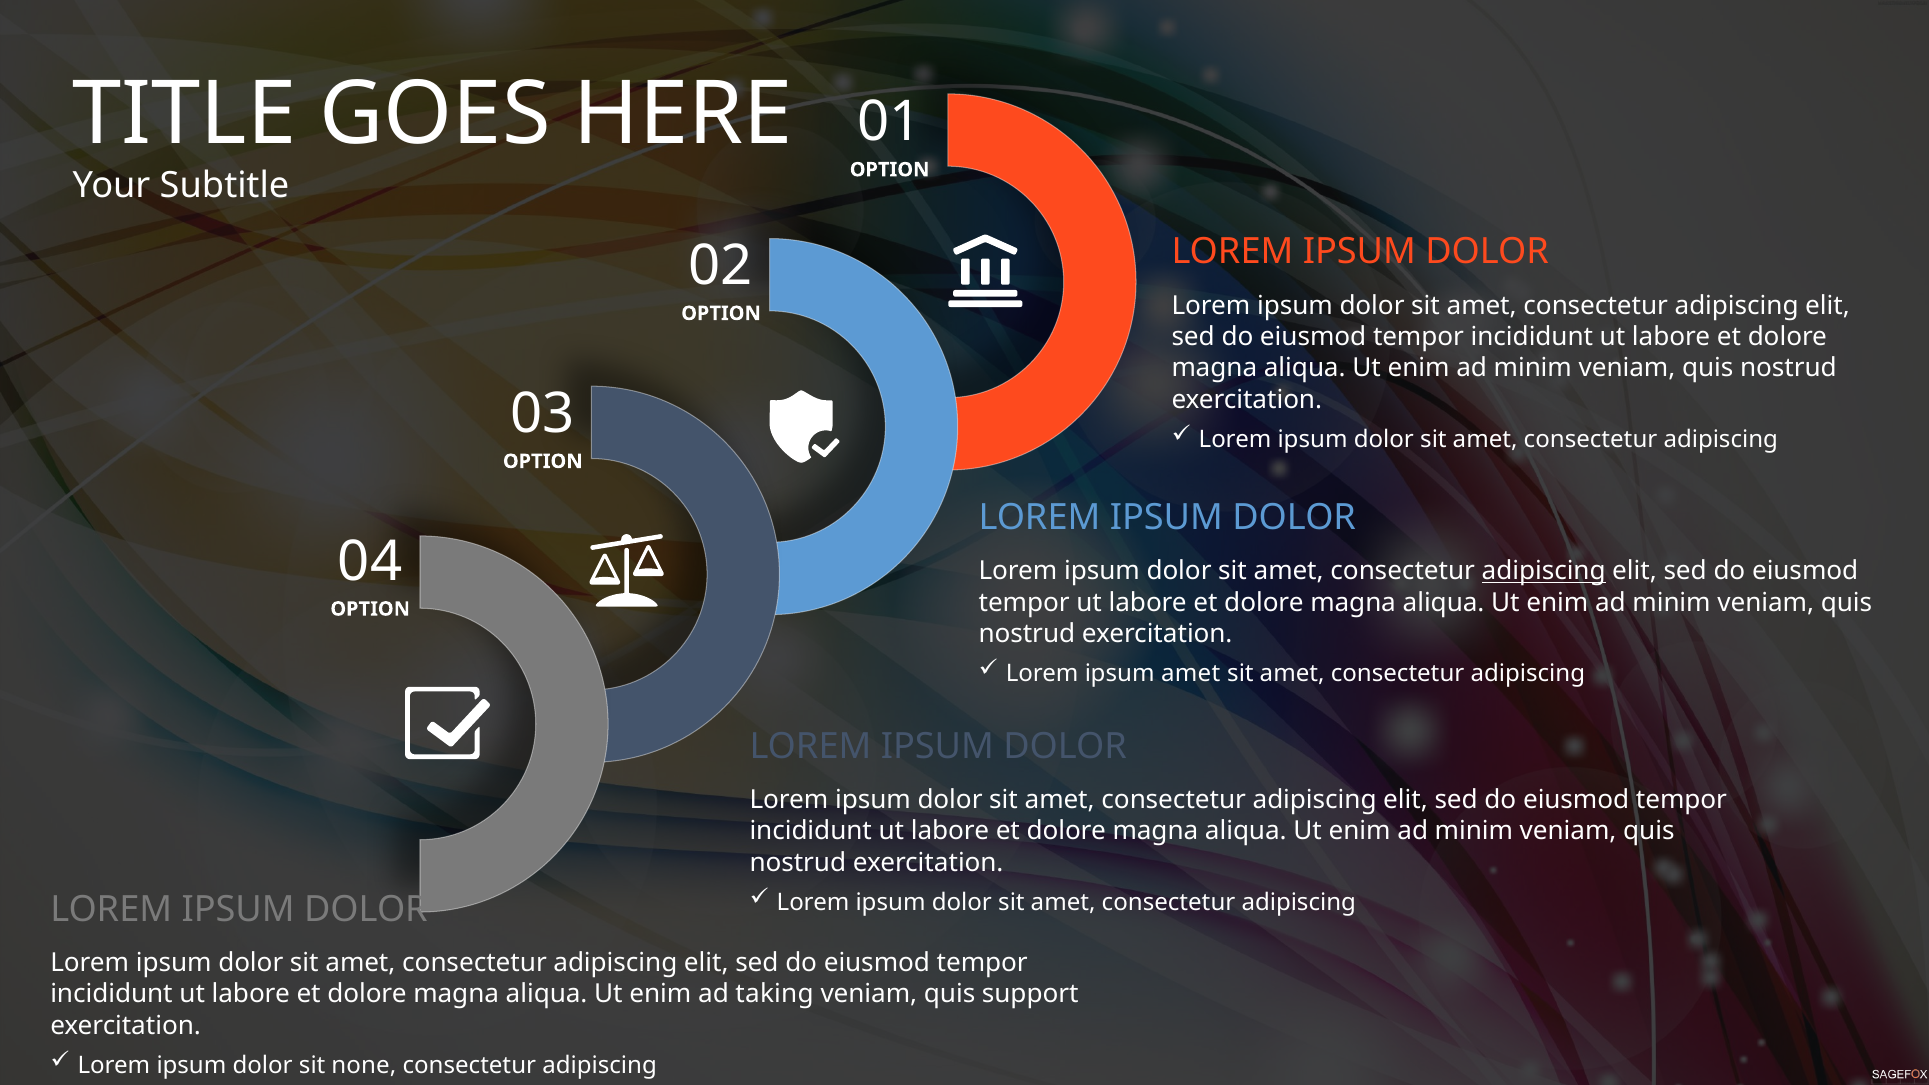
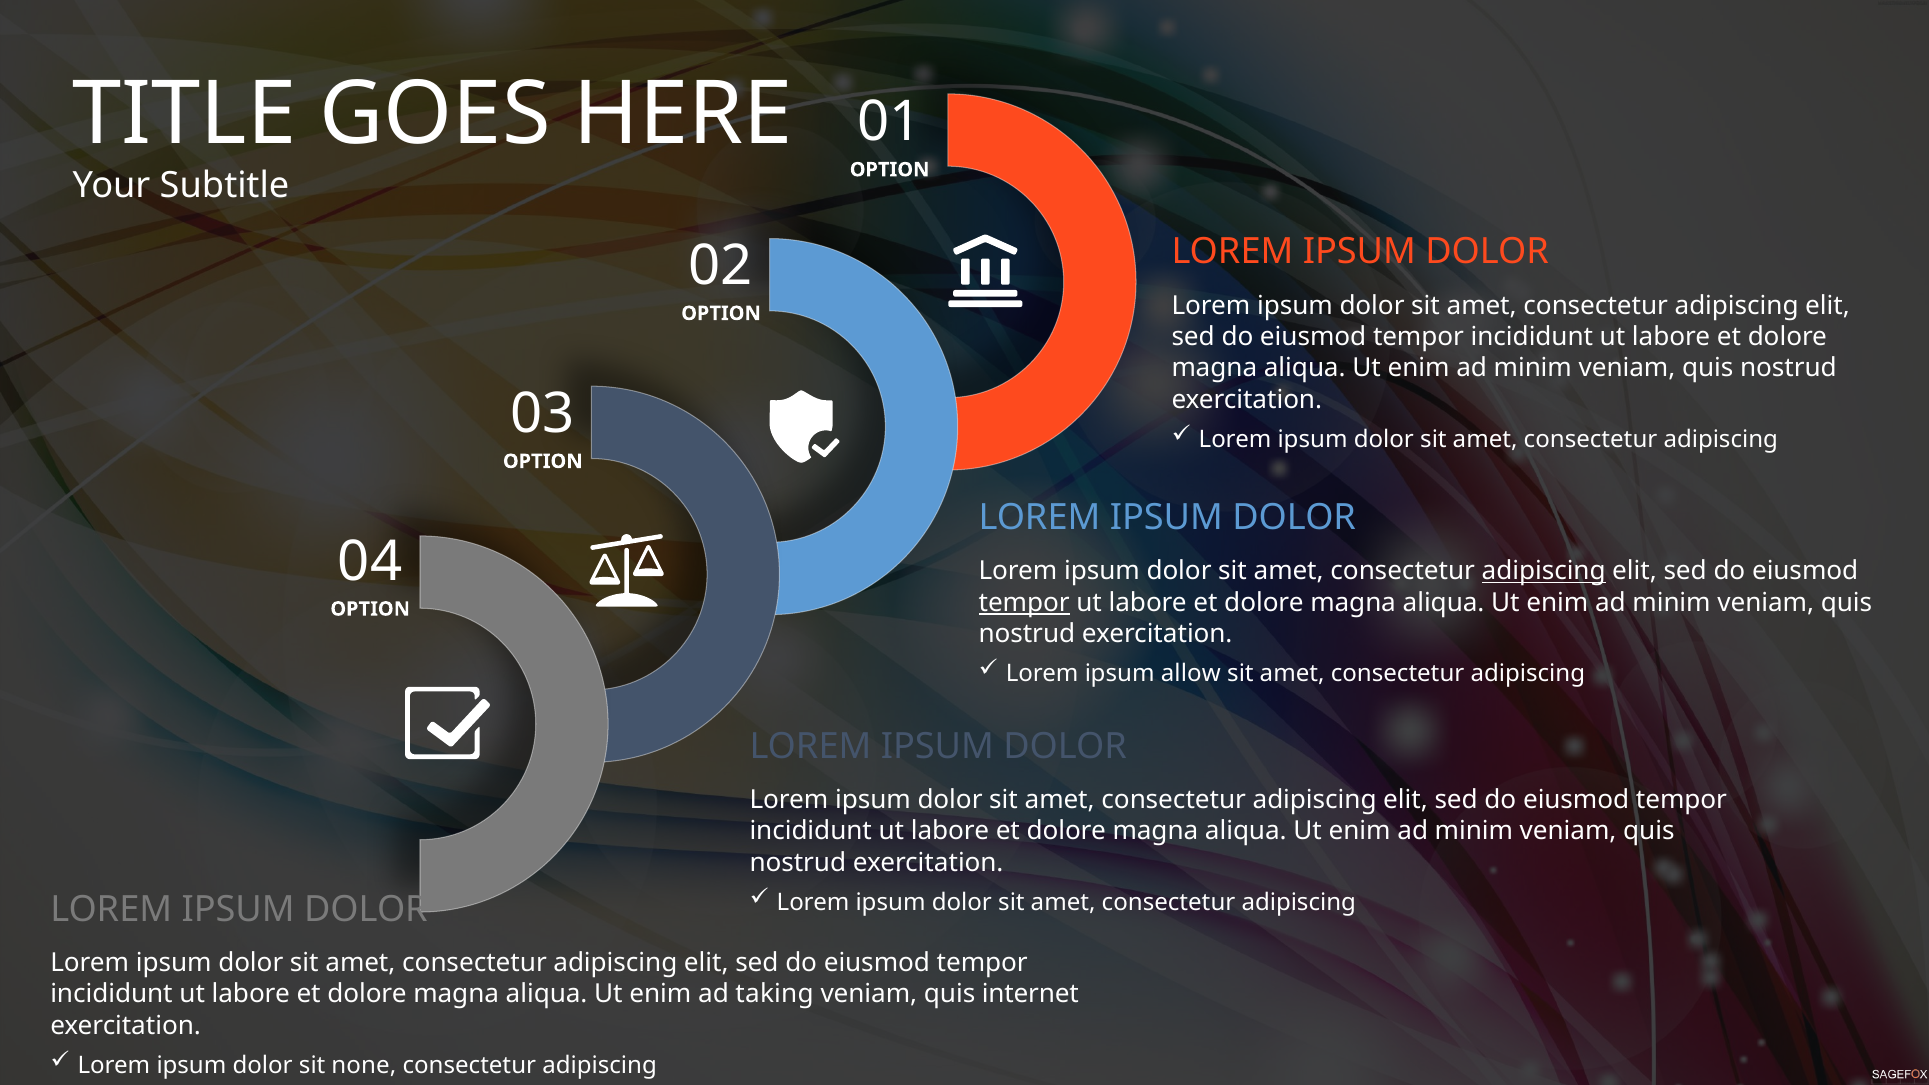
tempor at (1024, 603) underline: none -> present
ipsum amet: amet -> allow
support: support -> internet
